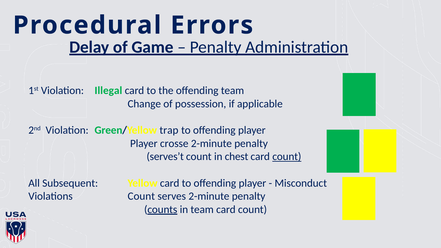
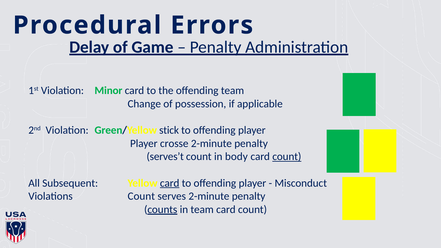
Illegal: Illegal -> Minor
trap: trap -> stick
chest: chest -> body
card at (170, 183) underline: none -> present
